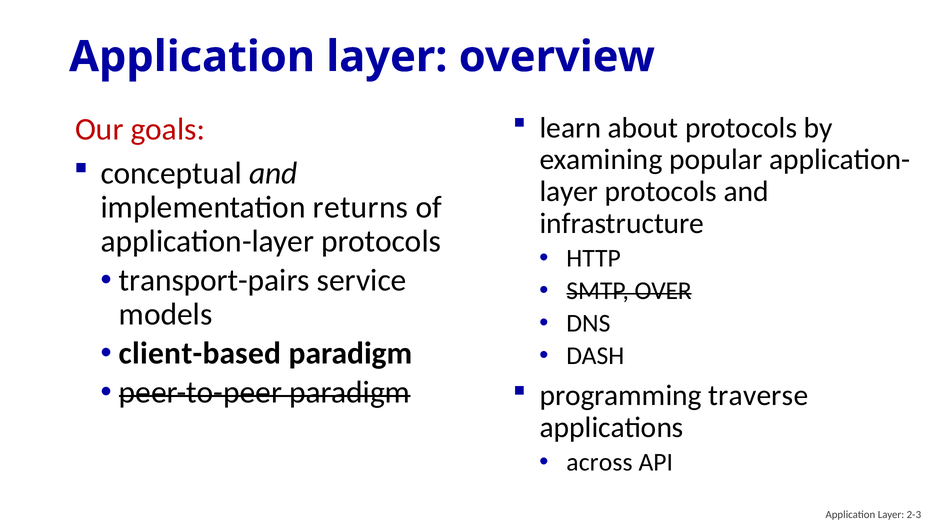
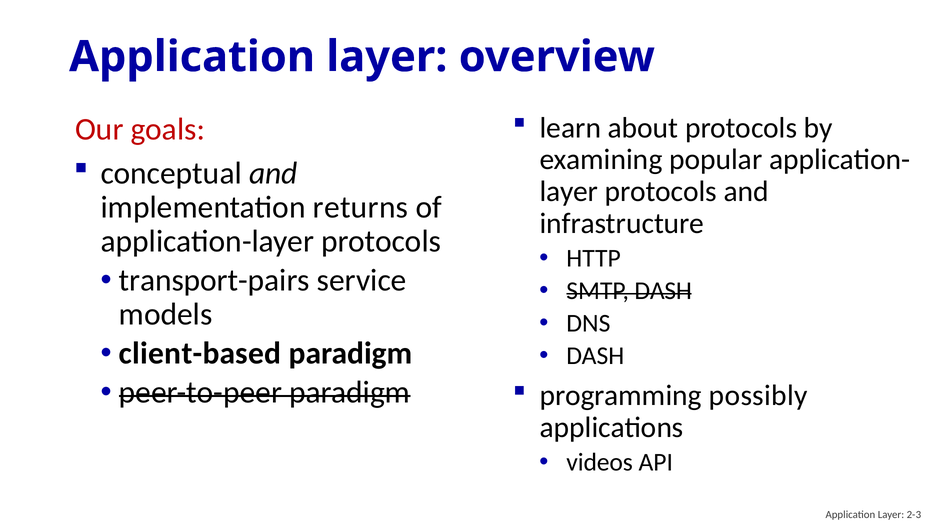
SMTP OVER: OVER -> DASH
traverse: traverse -> possibly
across: across -> videos
